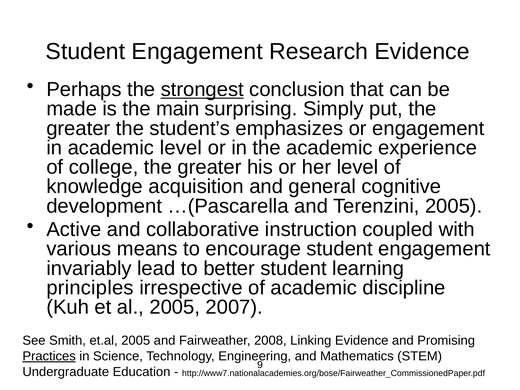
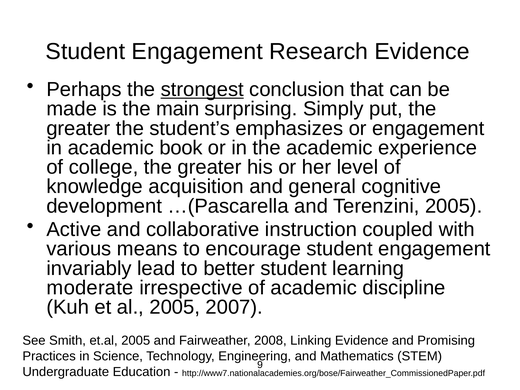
academic level: level -> book
principles: principles -> moderate
Practices underline: present -> none
